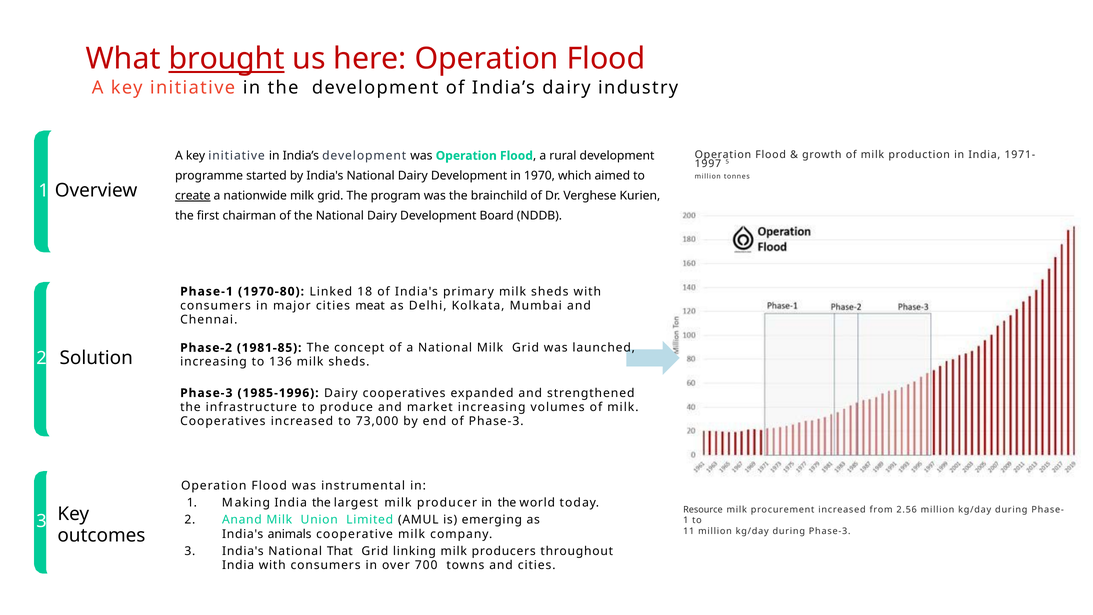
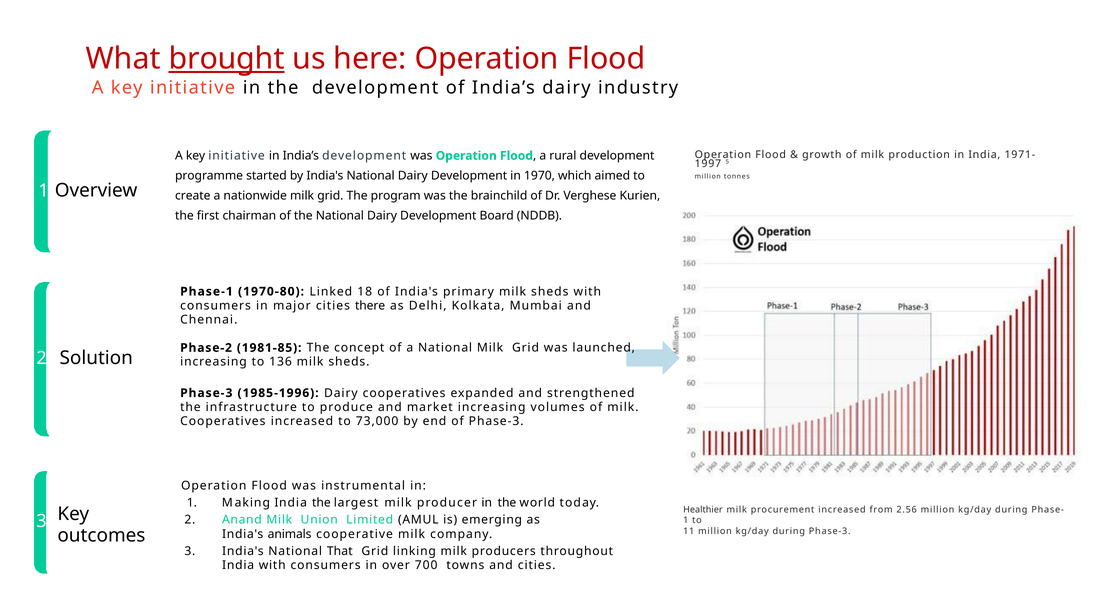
create underline: present -> none
meat: meat -> there
Resource: Resource -> Healthier
